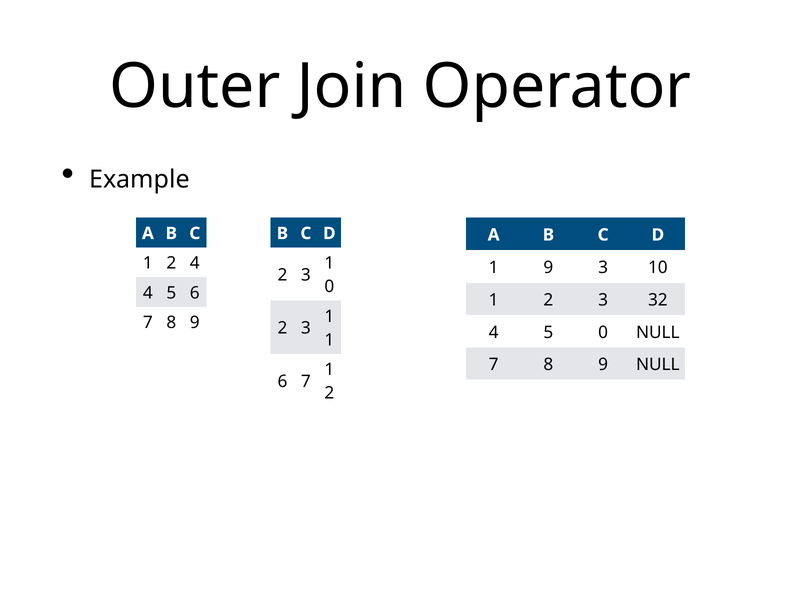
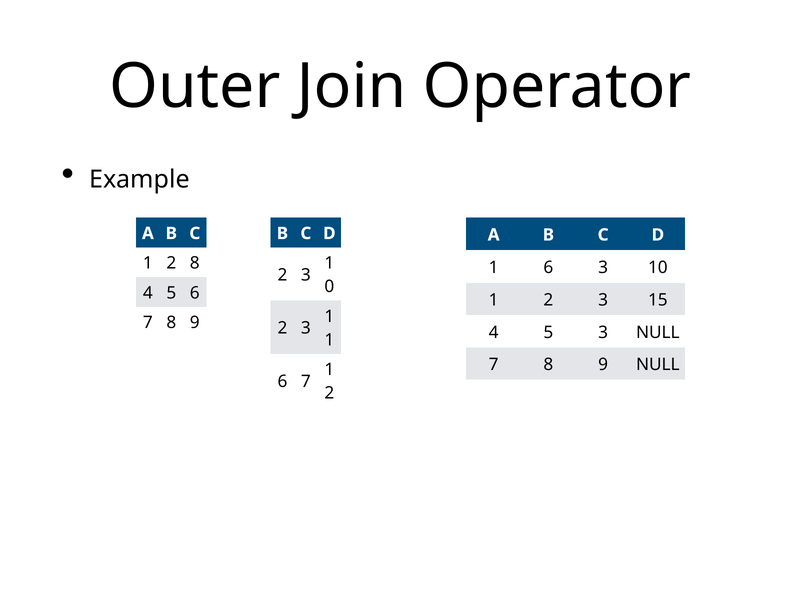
2 4: 4 -> 8
9 at (548, 267): 9 -> 6
32: 32 -> 15
5 0: 0 -> 3
